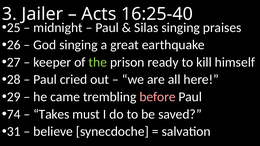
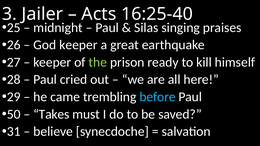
God singing: singing -> keeper
before colour: pink -> light blue
74: 74 -> 50
